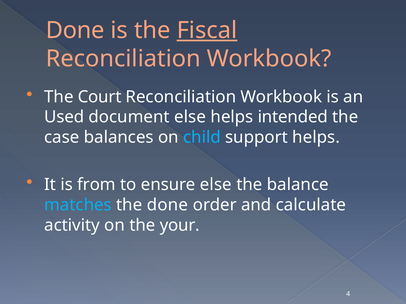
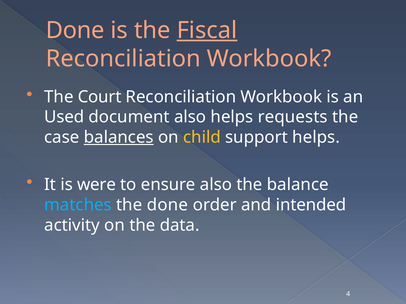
document else: else -> also
intended: intended -> requests
balances underline: none -> present
child colour: light blue -> yellow
from: from -> were
ensure else: else -> also
calculate: calculate -> intended
your: your -> data
